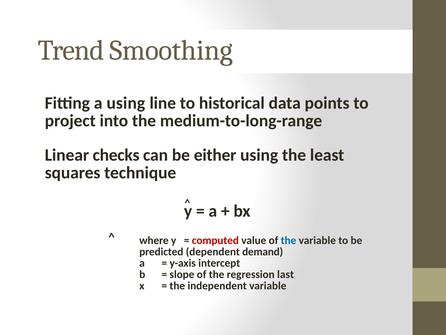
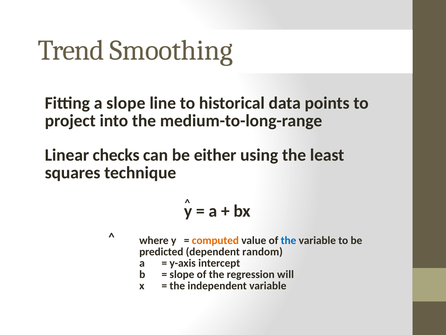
a using: using -> slope
computed colour: red -> orange
demand: demand -> random
last: last -> will
